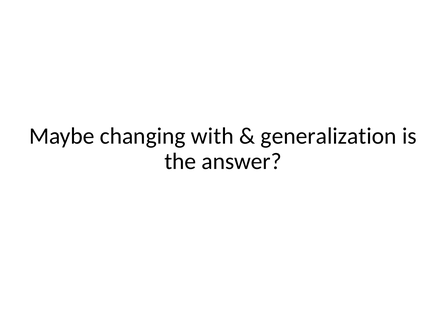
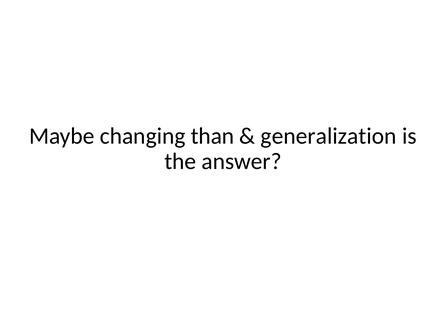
with: with -> than
